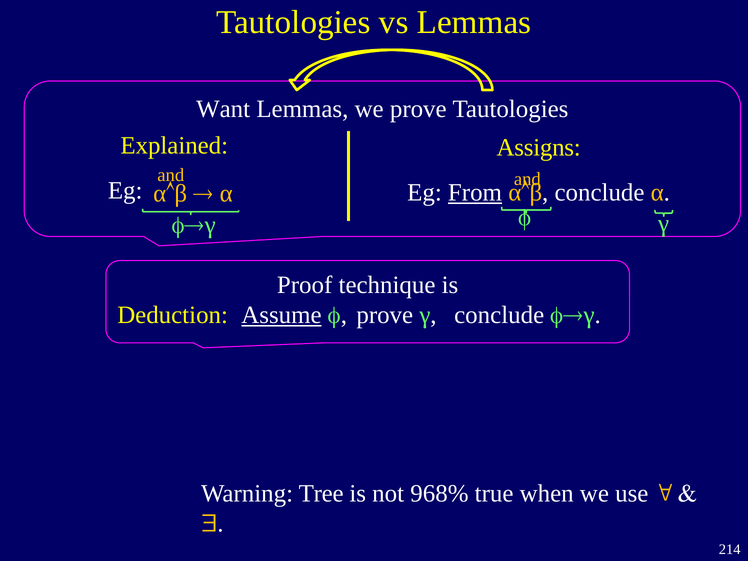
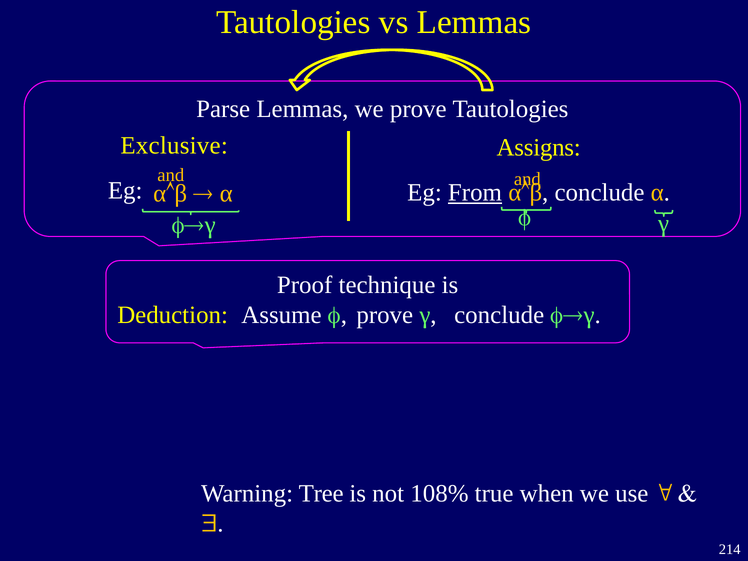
Want: Want -> Parse
Explained: Explained -> Exclusive
Assume underline: present -> none
968%: 968% -> 108%
